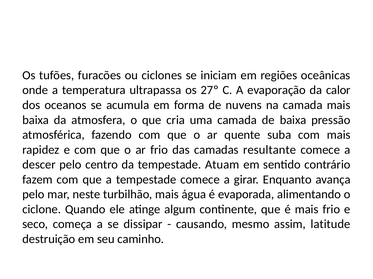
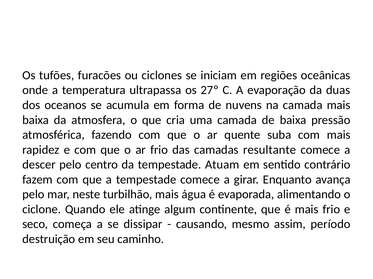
calor: calor -> duas
latitude: latitude -> período
